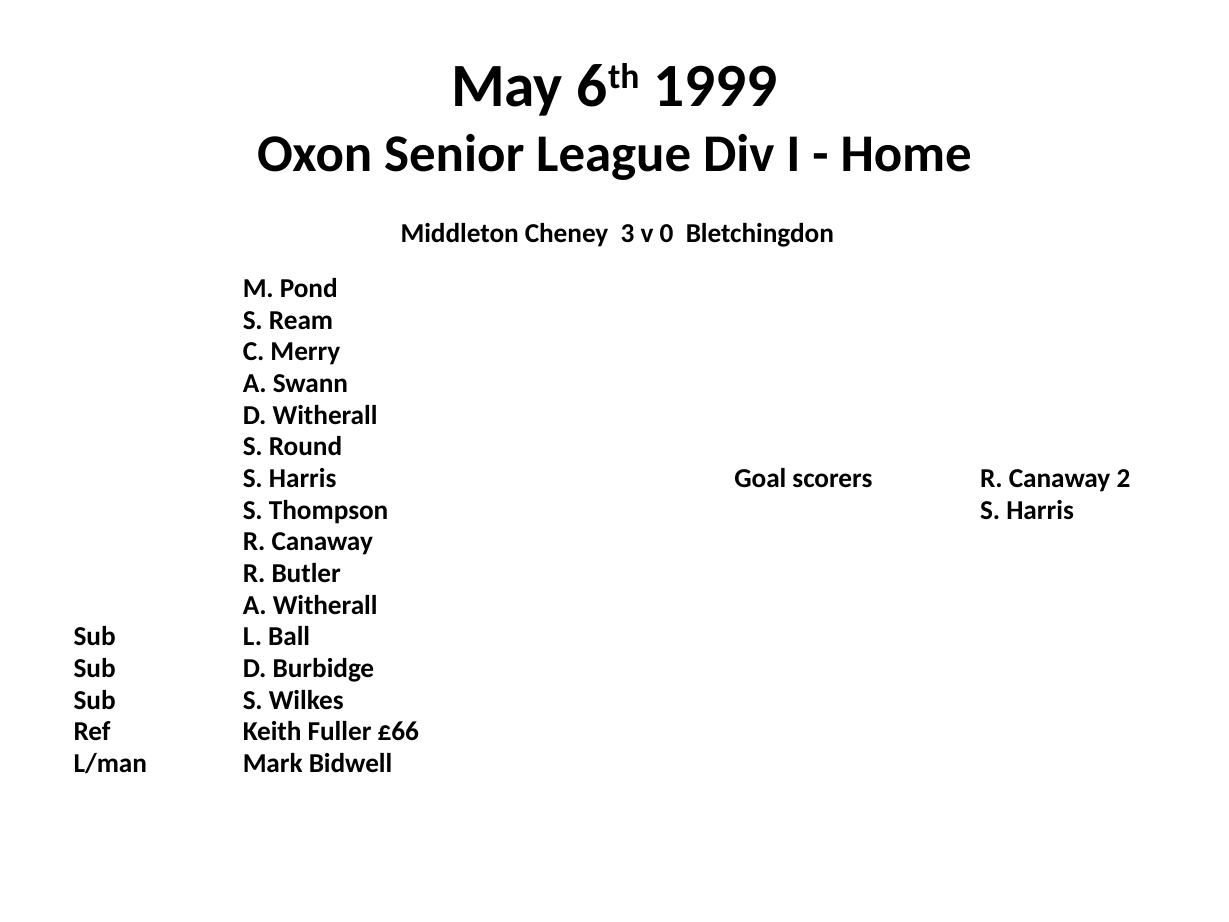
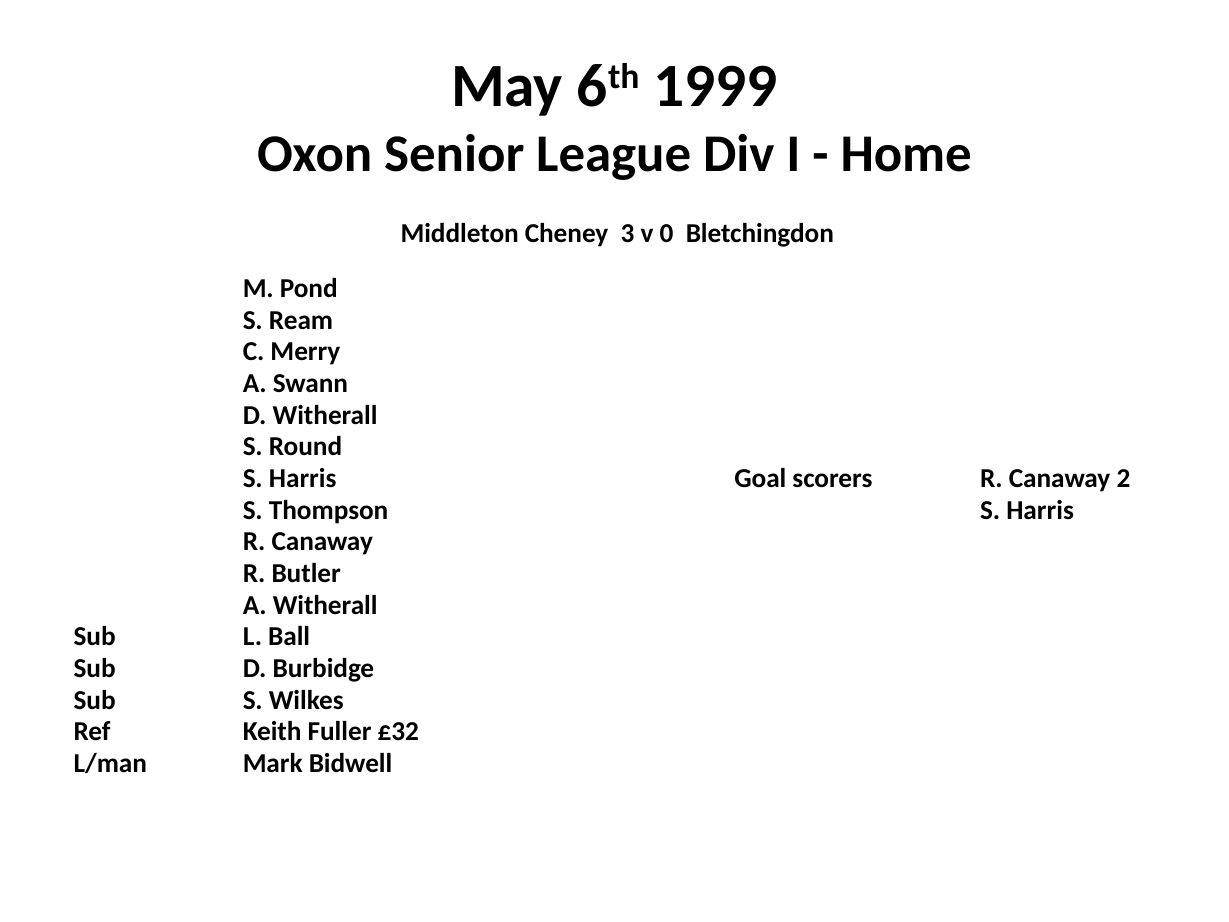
£66: £66 -> £32
